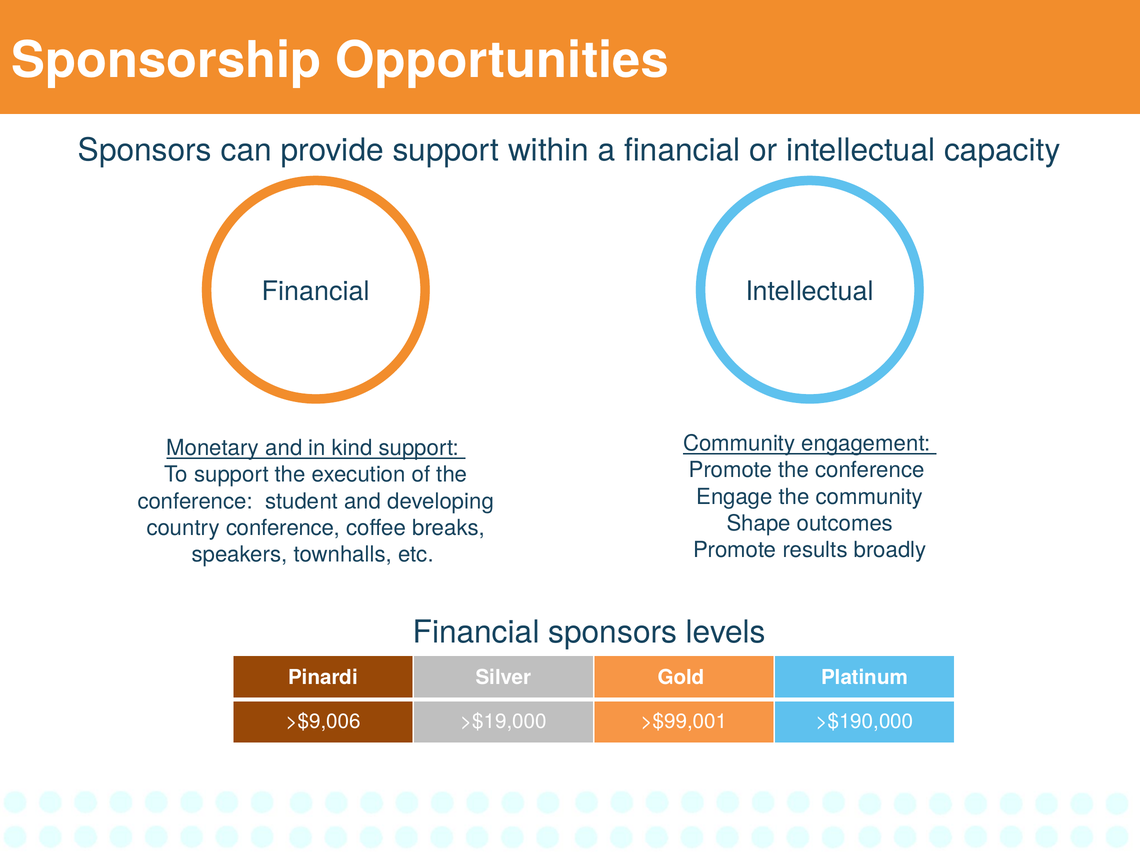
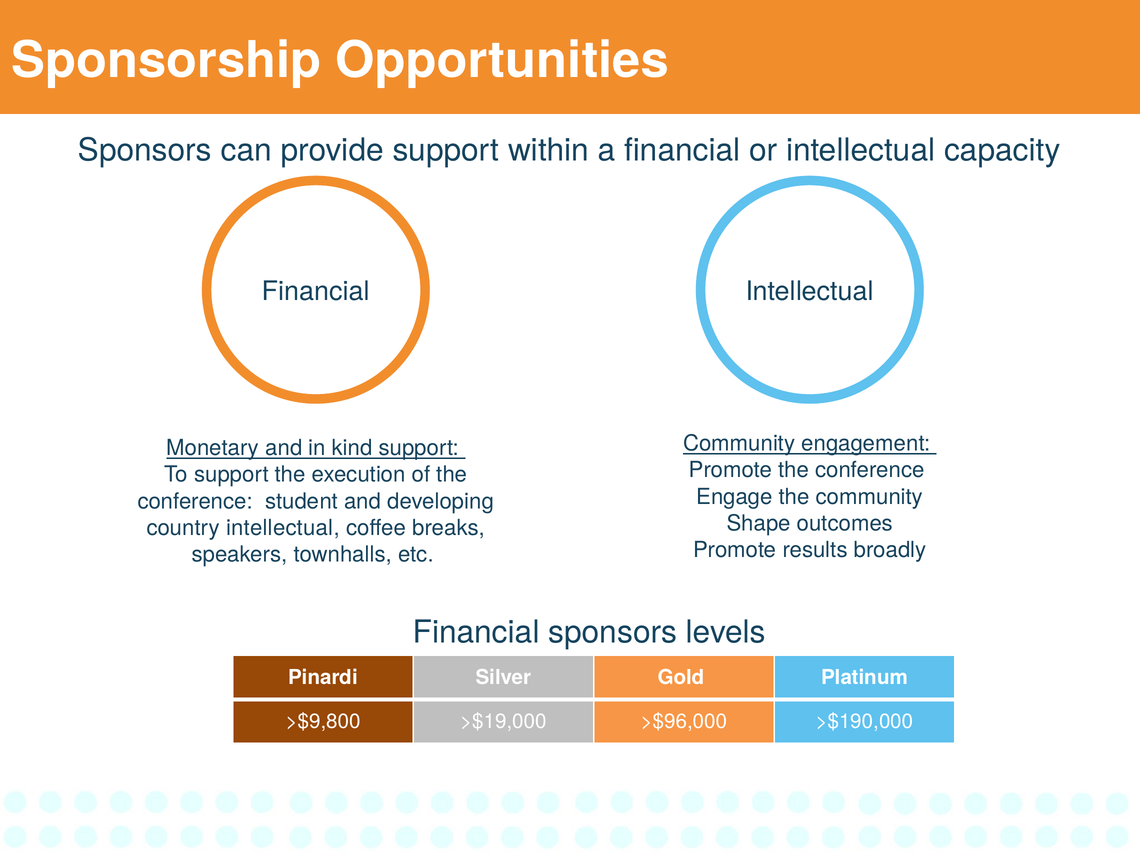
country conference: conference -> intellectual
>$9,006: >$9,006 -> >$9,800
>$99,001: >$99,001 -> >$96,000
